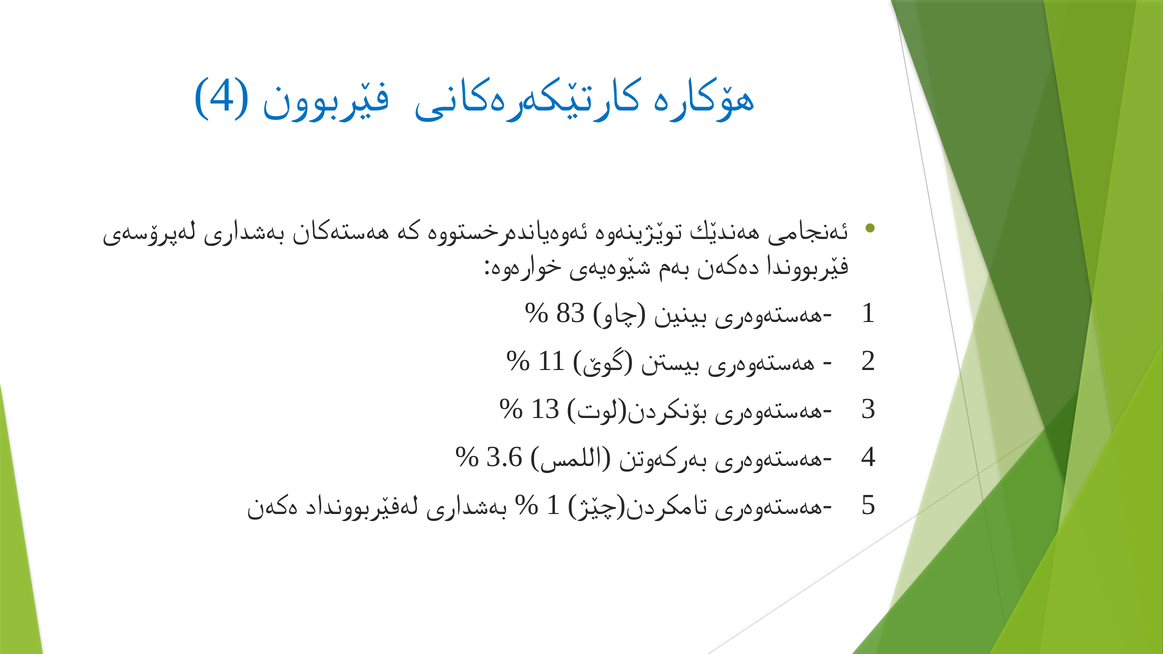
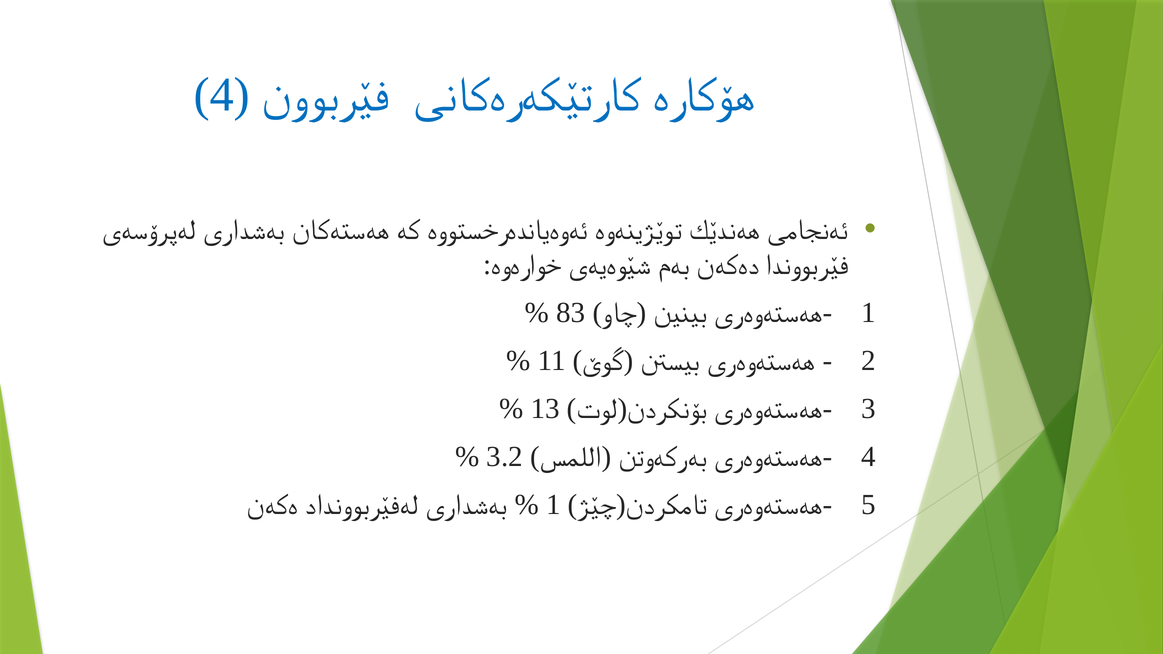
3.6: 3.6 -> 3.2
